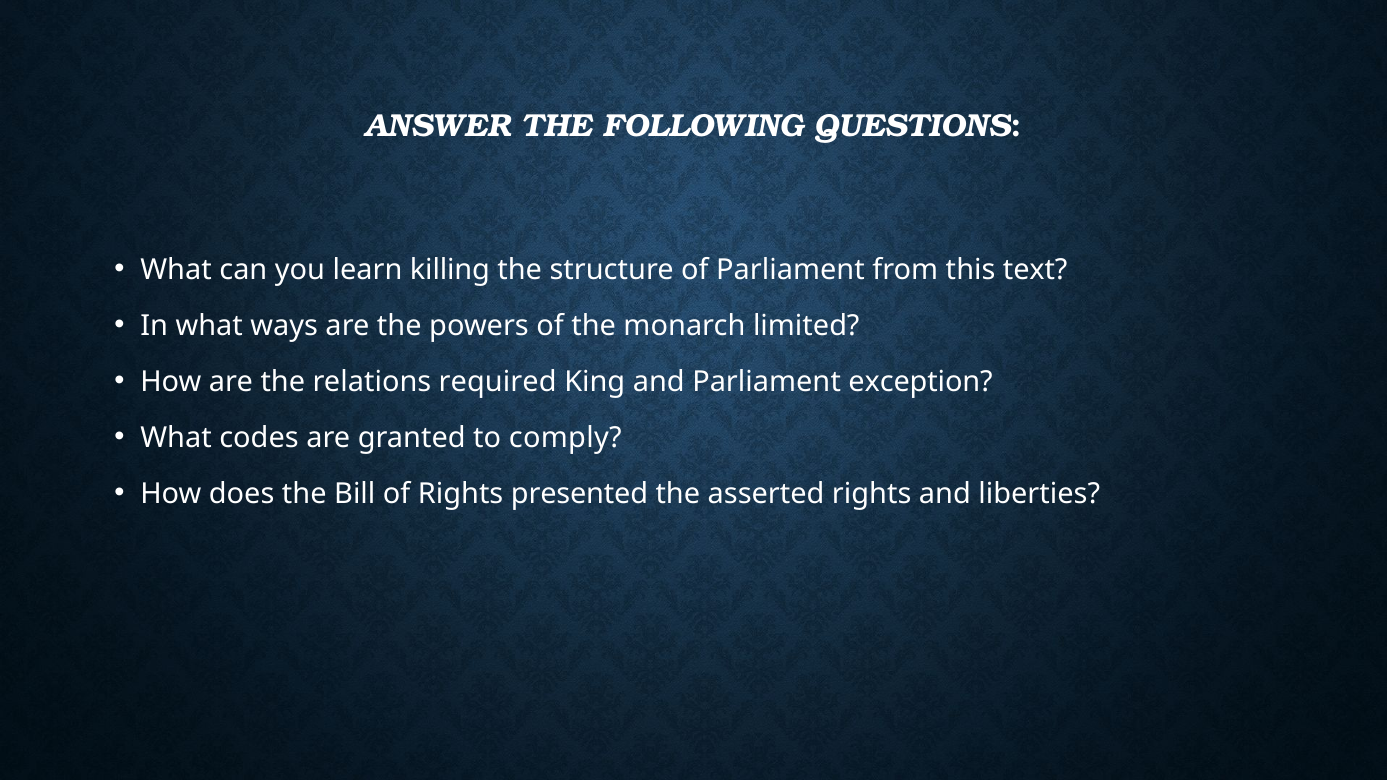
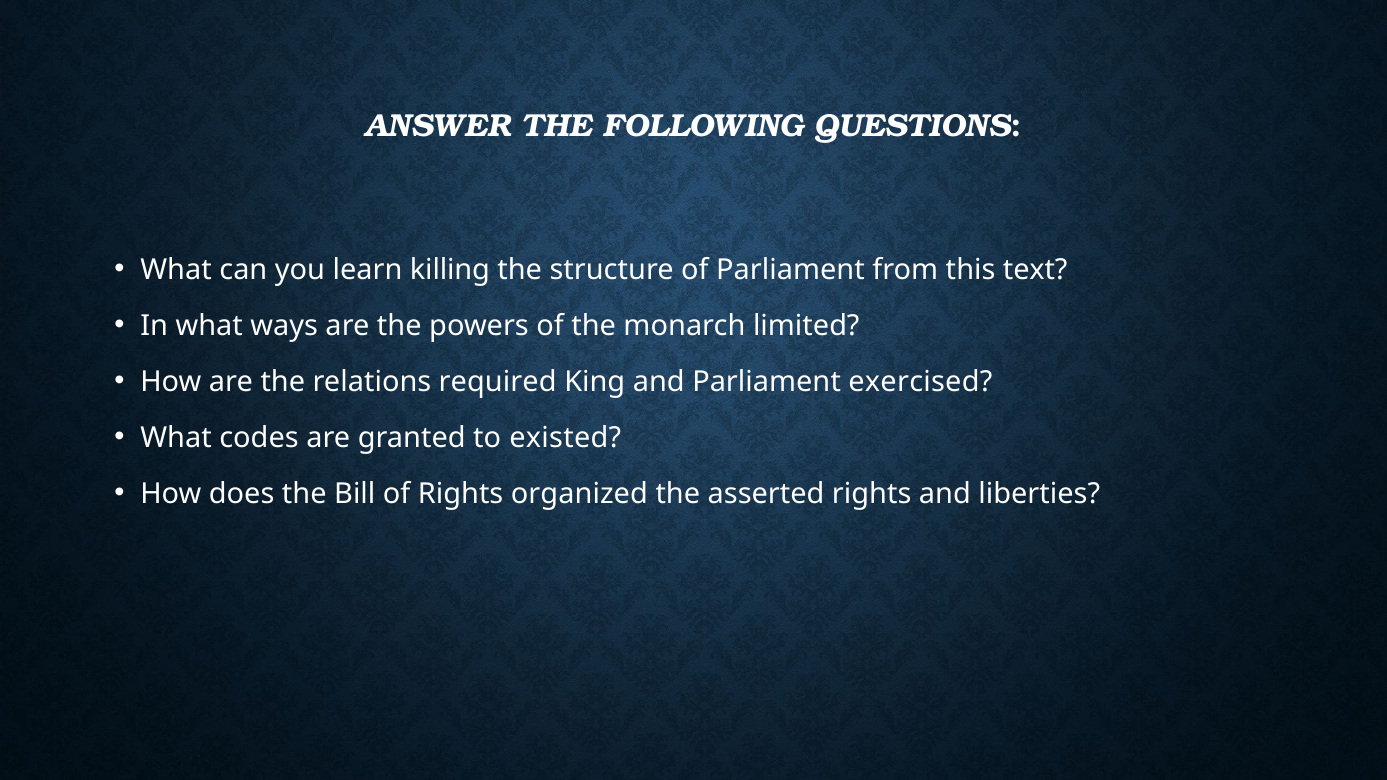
exception: exception -> exercised
comply: comply -> existed
presented: presented -> organized
